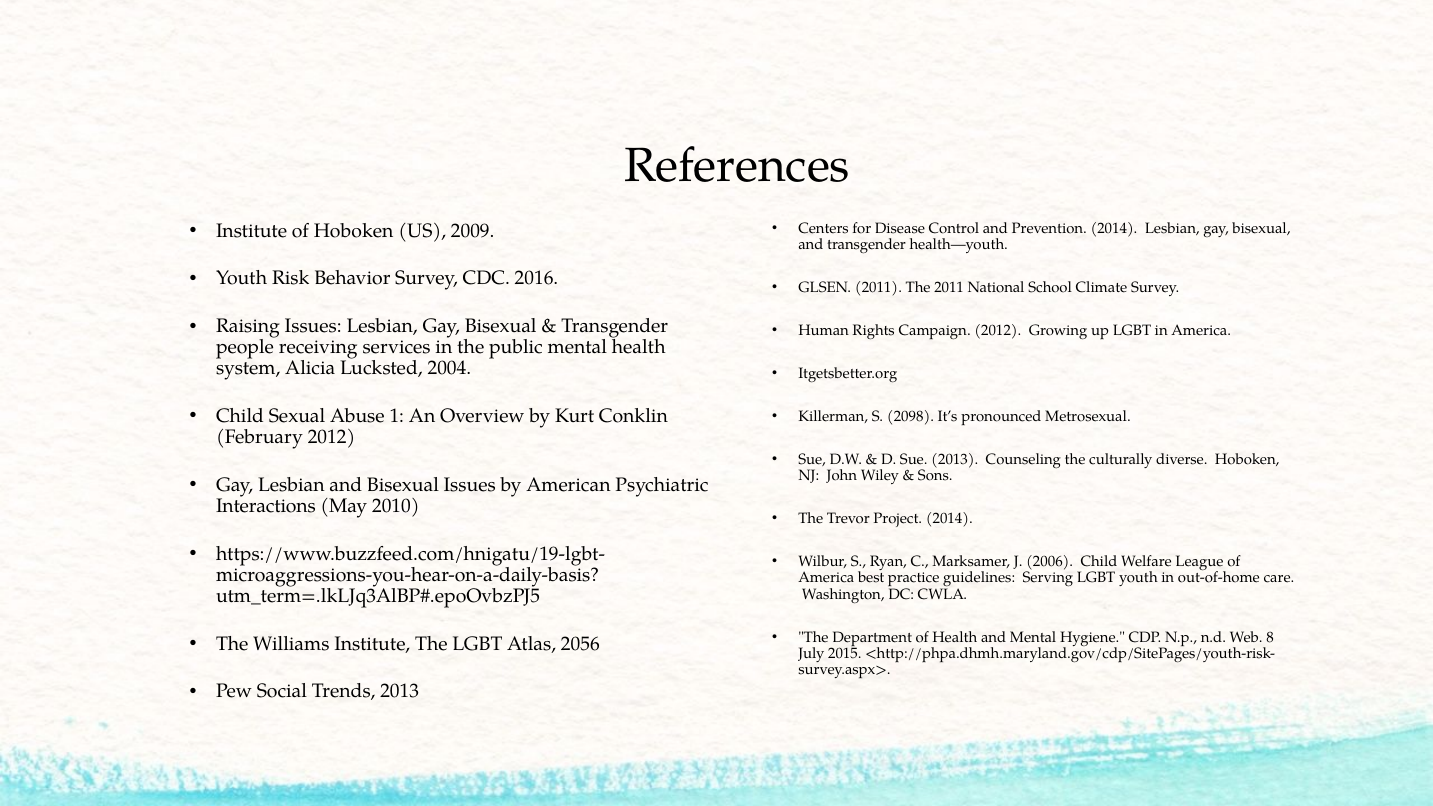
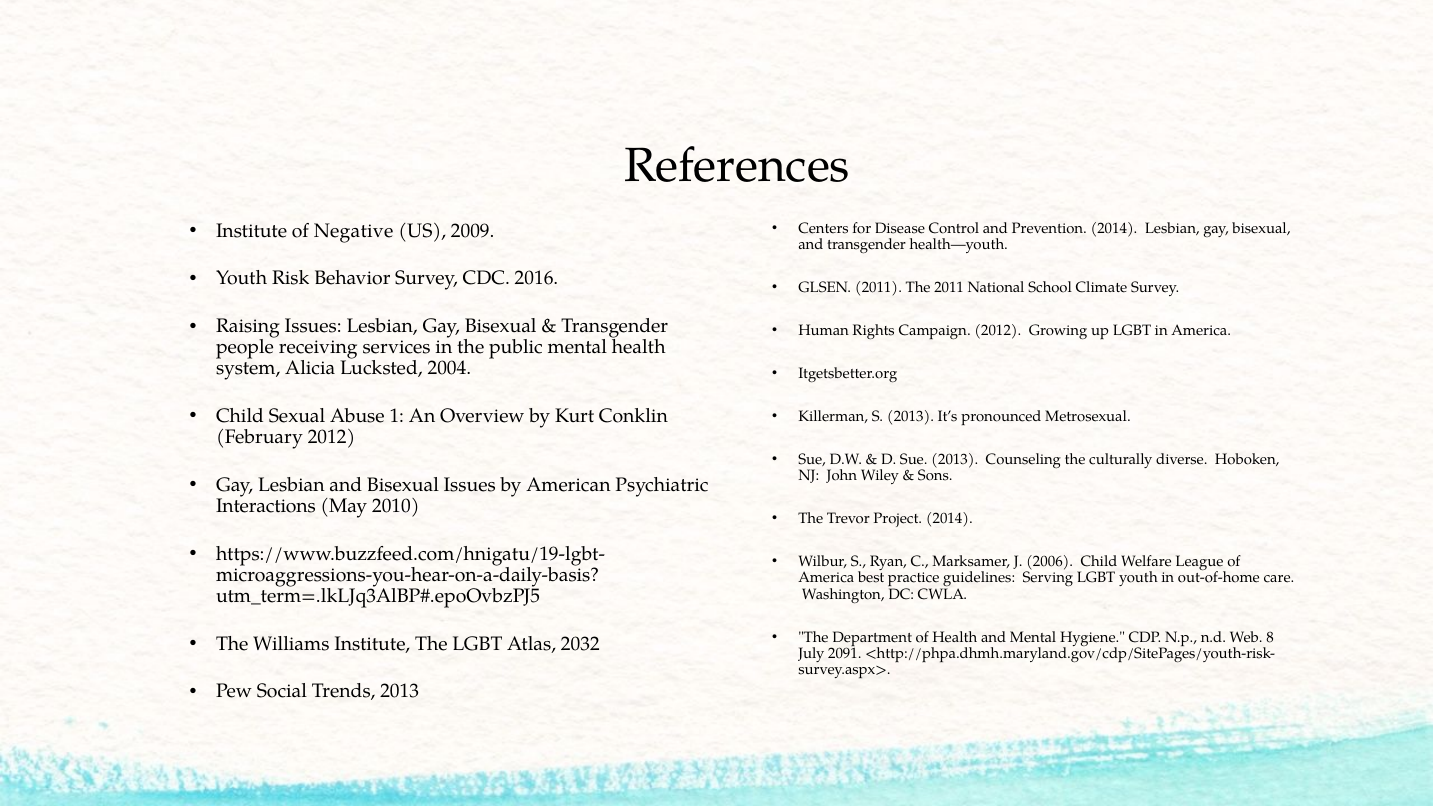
of Hoboken: Hoboken -> Negative
S 2098: 2098 -> 2013
2056: 2056 -> 2032
2015: 2015 -> 2091
